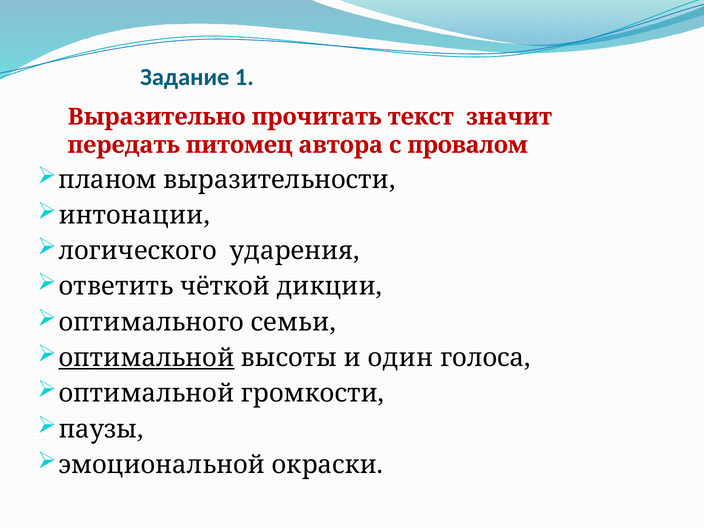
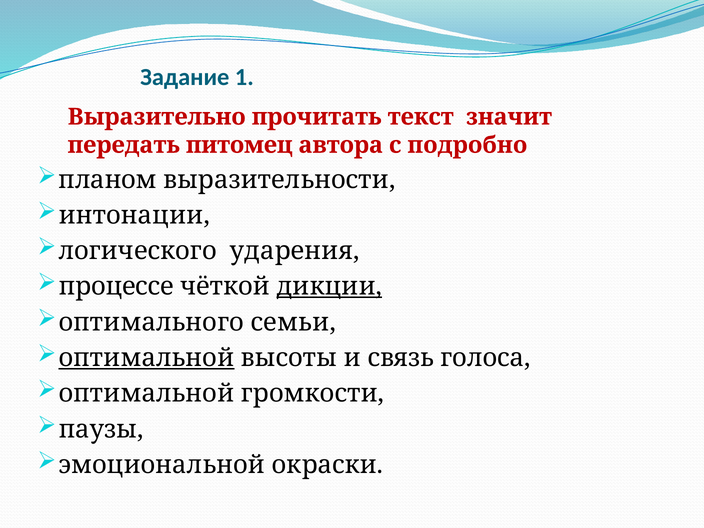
провалом: провалом -> подробно
ответить: ответить -> процессе
дикции underline: none -> present
один: один -> связь
